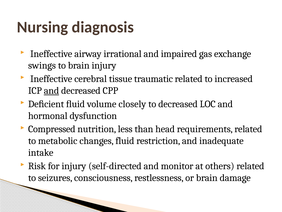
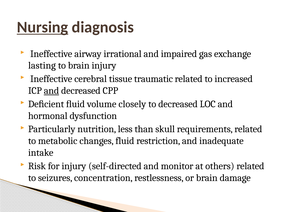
Nursing underline: none -> present
swings: swings -> lasting
Compressed: Compressed -> Particularly
head: head -> skull
consciousness: consciousness -> concentration
